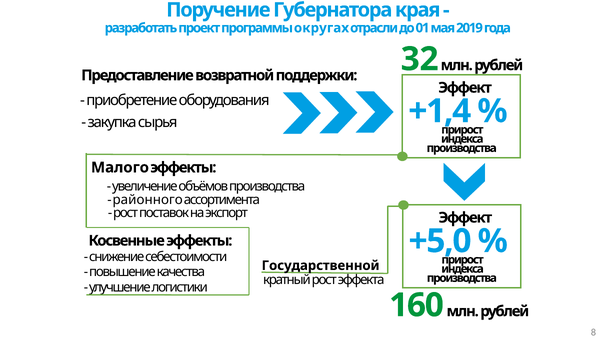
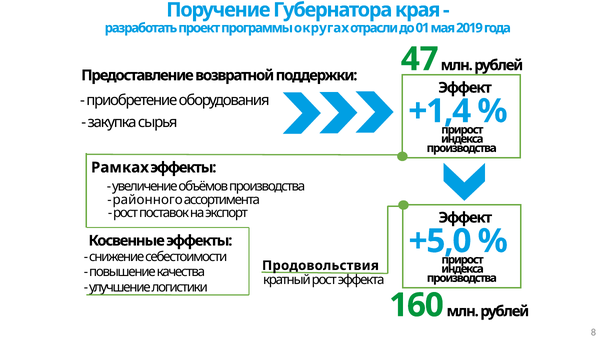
32: 32 -> 47
Малого: Малого -> Рамках
Государственной: Государственной -> Продовольствия
